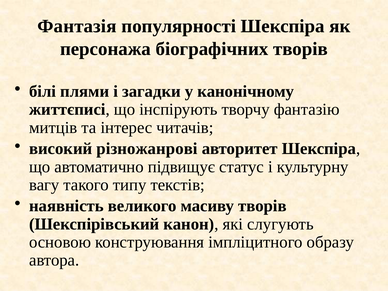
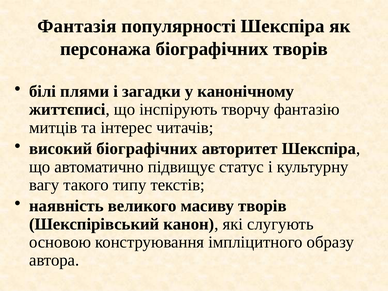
високий різножанрові: різножанрові -> біографічних
